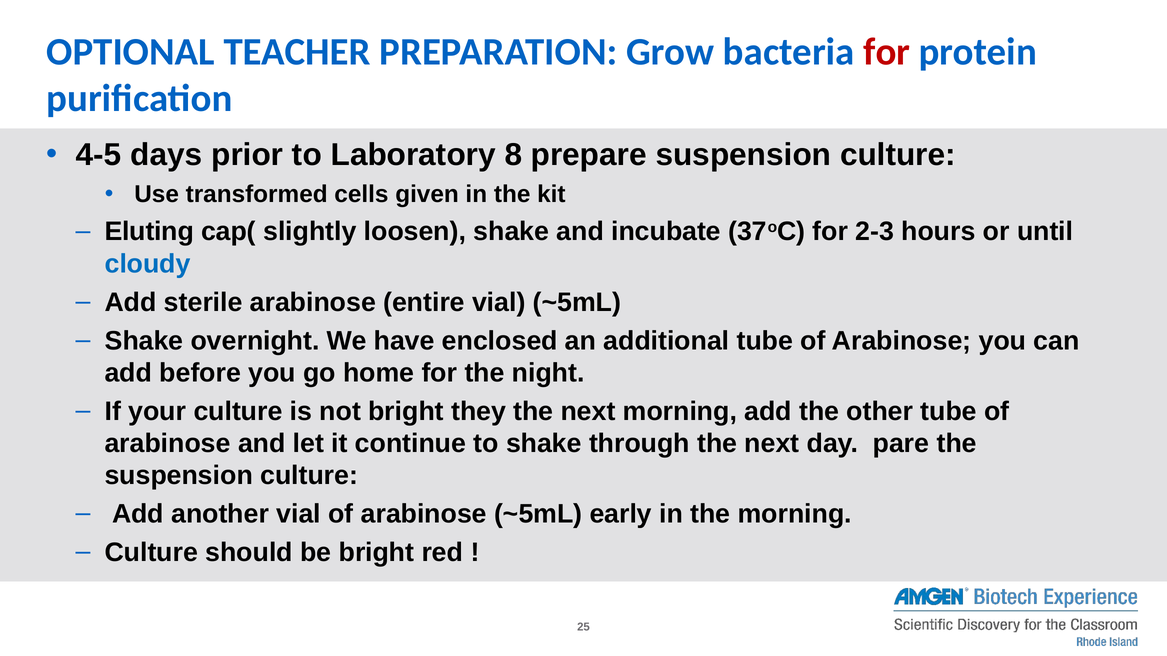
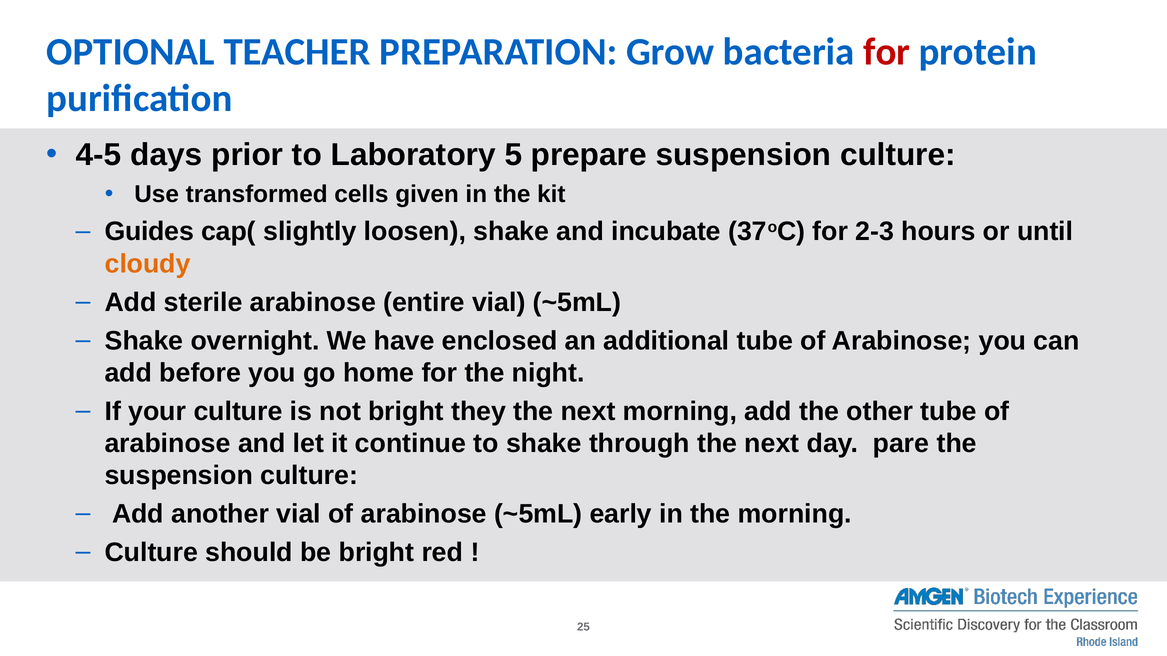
8: 8 -> 5
Eluting: Eluting -> Guides
cloudy colour: blue -> orange
